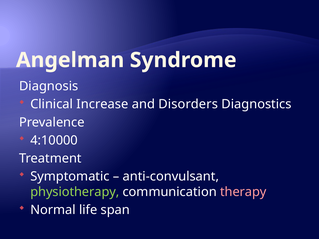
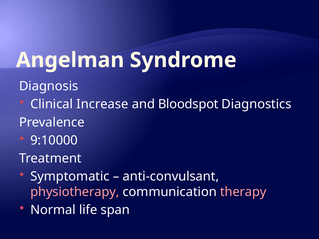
Disorders: Disorders -> Bloodspot
4:10000: 4:10000 -> 9:10000
physiotherapy colour: light green -> pink
